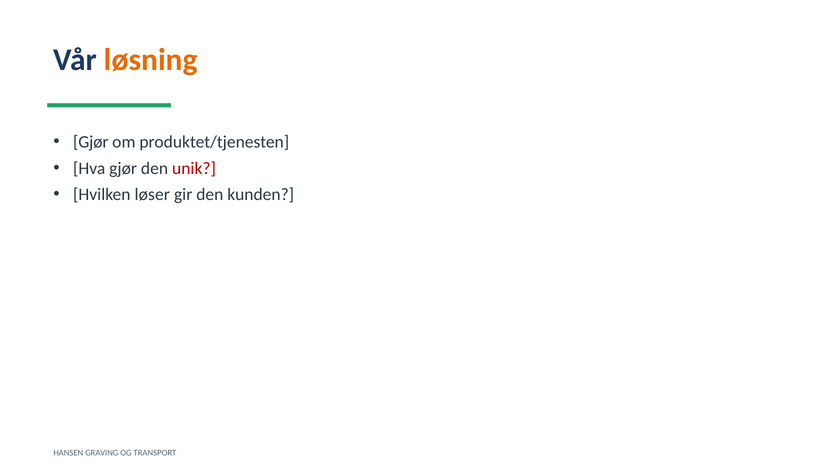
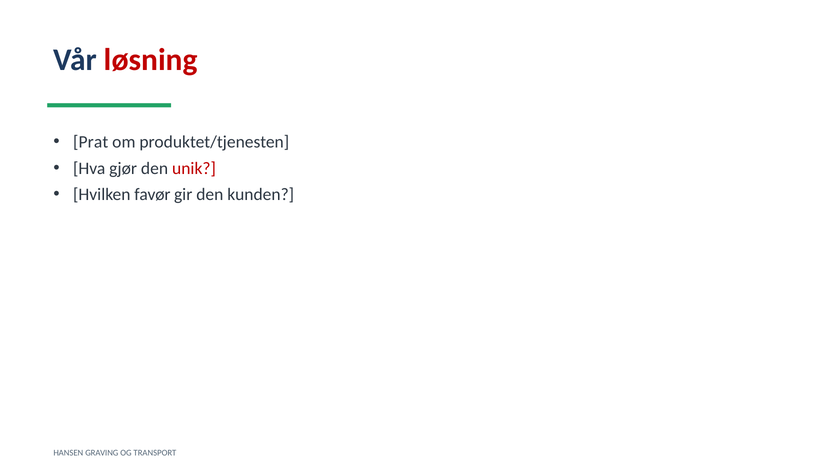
løsning colour: orange -> red
Gjør at (91, 142): Gjør -> Prat
løser: løser -> favør
